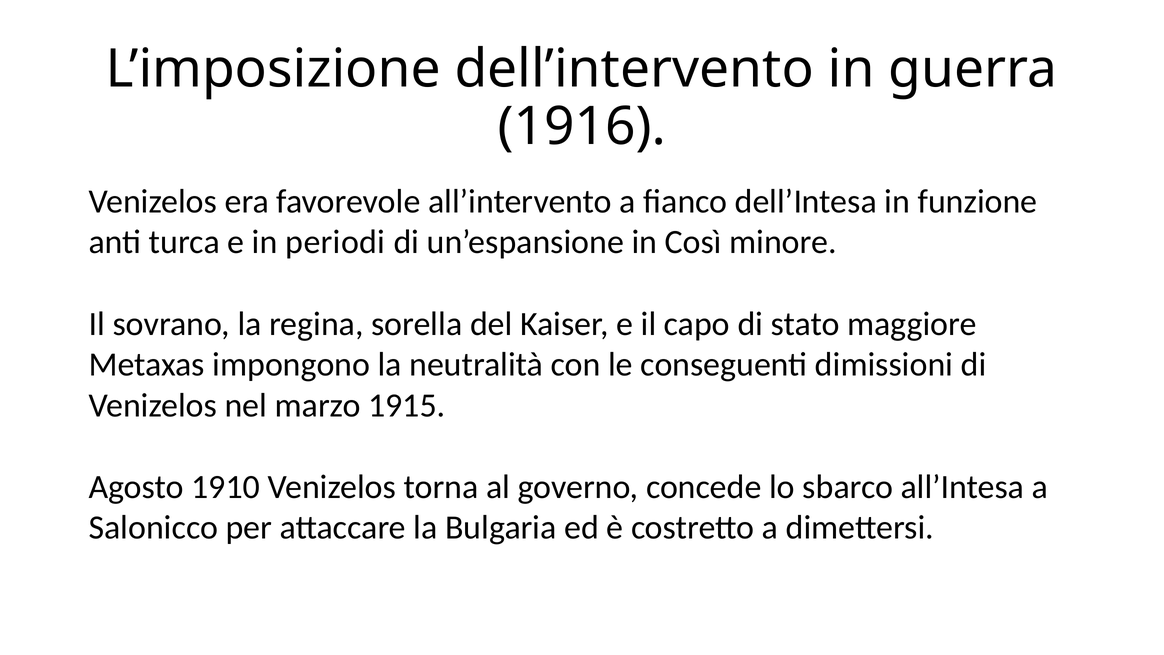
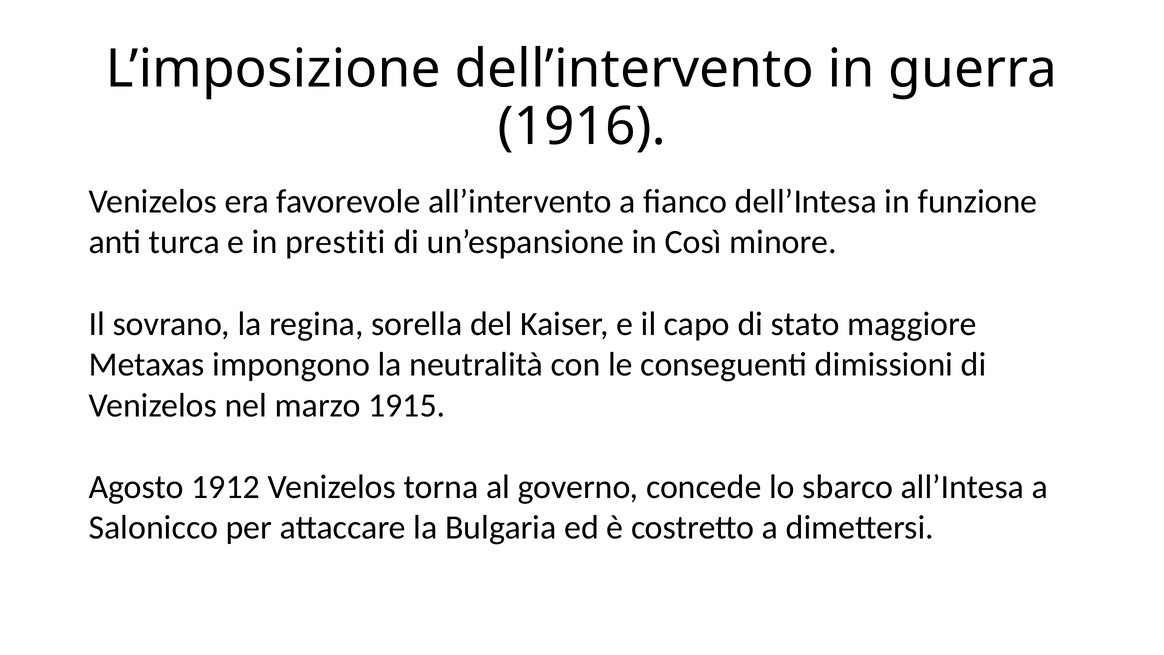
periodi: periodi -> prestiti
1910: 1910 -> 1912
